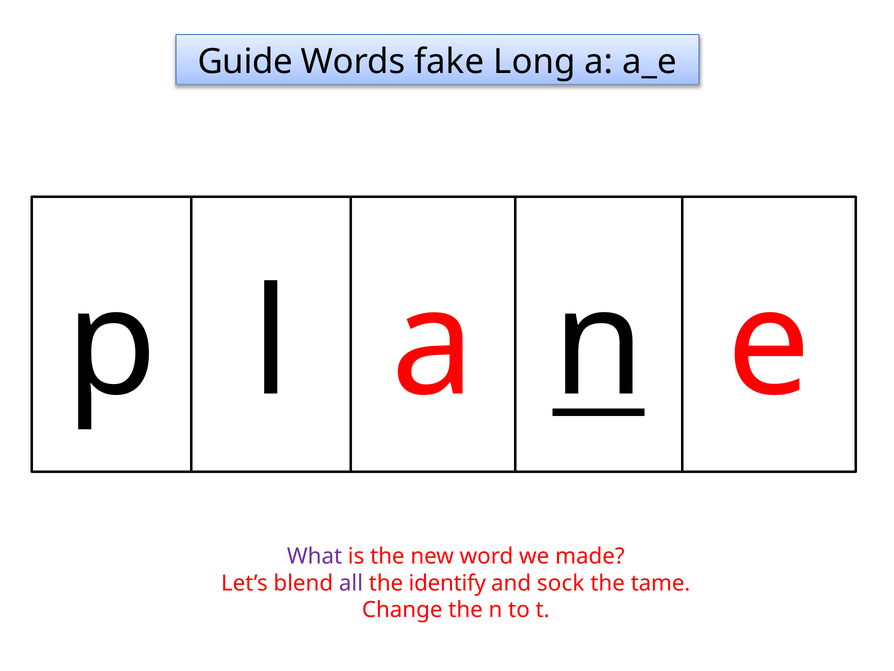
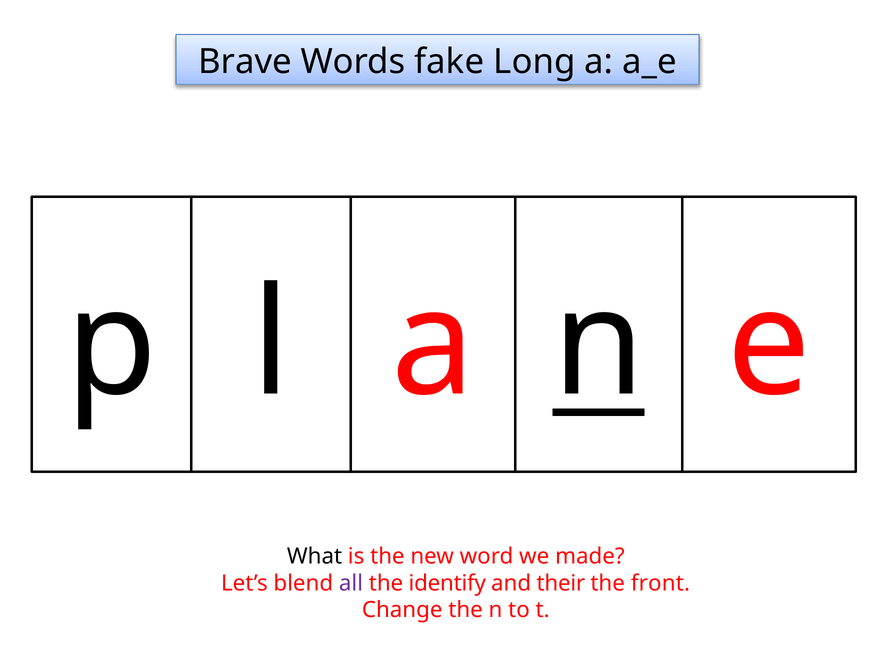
Guide: Guide -> Brave
What colour: purple -> black
sock: sock -> their
tame: tame -> front
